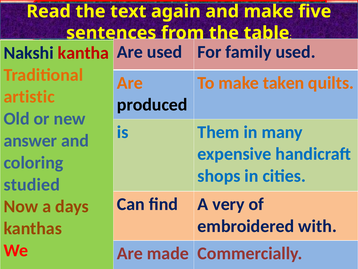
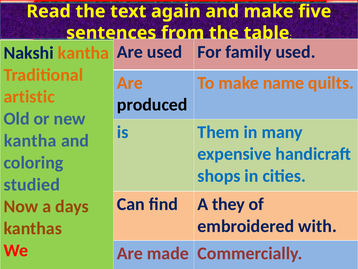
kantha at (83, 53) colour: red -> orange
taken: taken -> name
answer at (30, 140): answer -> kantha
very: very -> they
